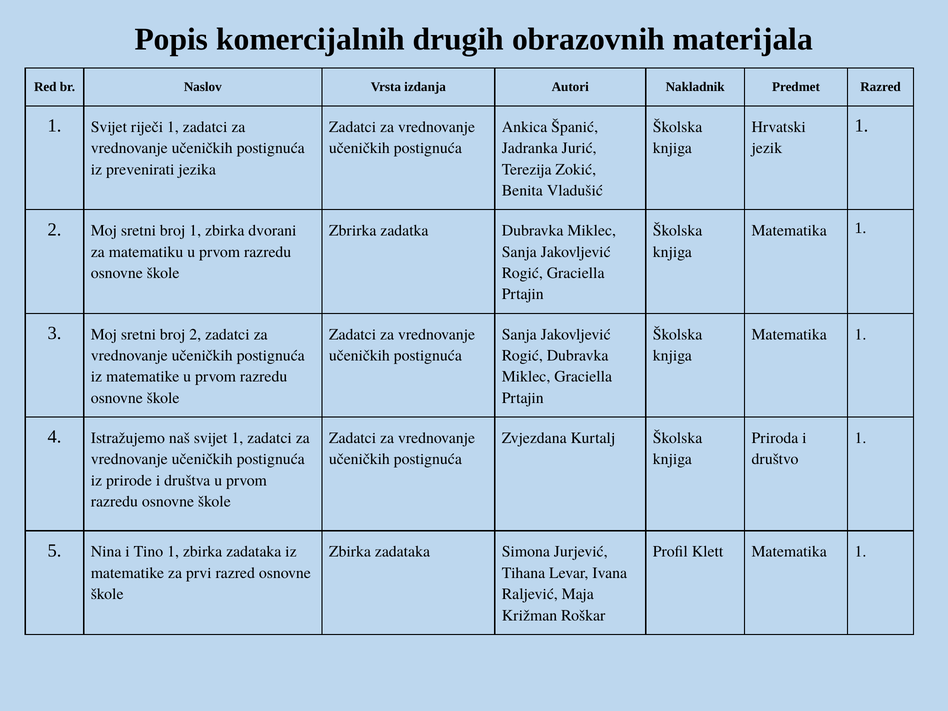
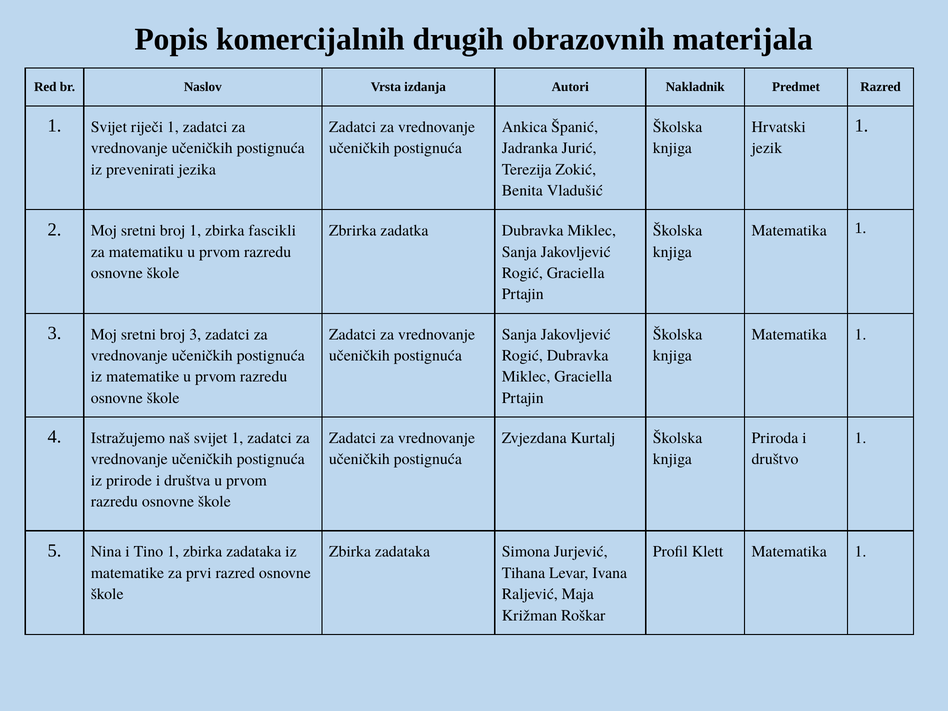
dvorani: dvorani -> fascikli
broj 2: 2 -> 3
